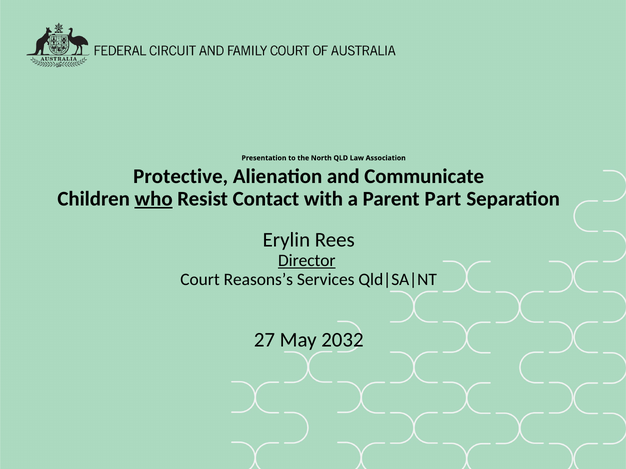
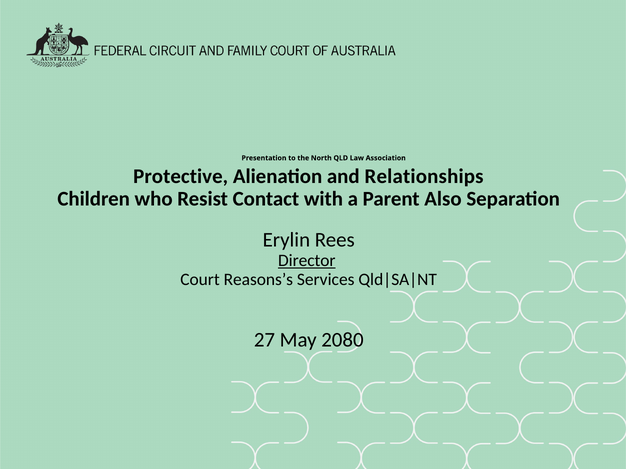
Communicate: Communicate -> Relationships
who underline: present -> none
Part: Part -> Also
2032: 2032 -> 2080
